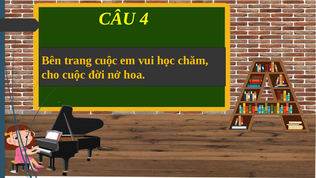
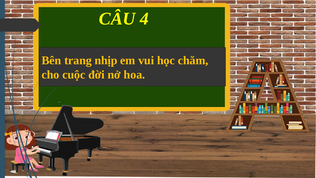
trang cuộc: cuộc -> nhịp
